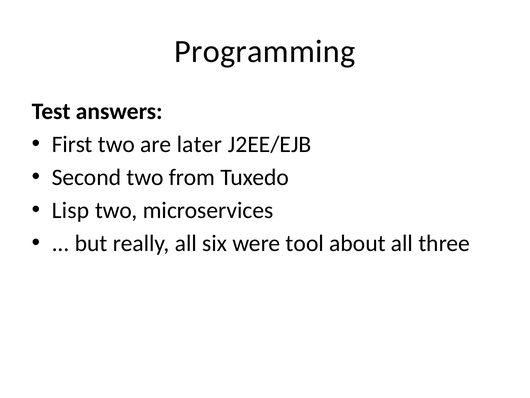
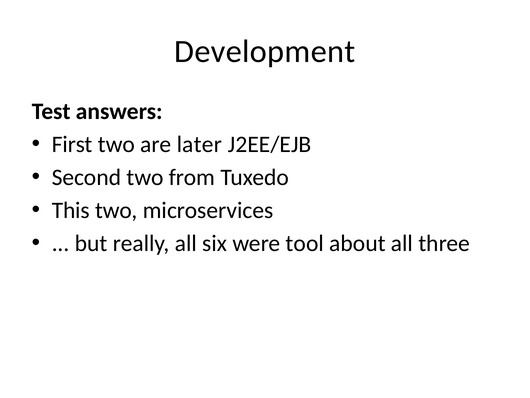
Programming: Programming -> Development
Lisp: Lisp -> This
